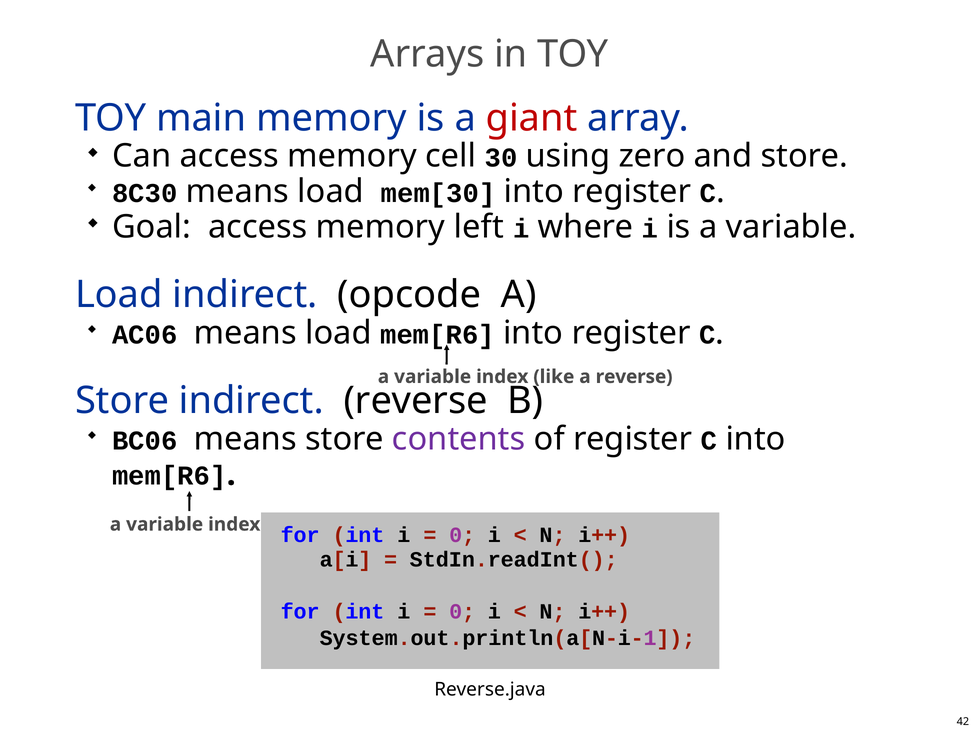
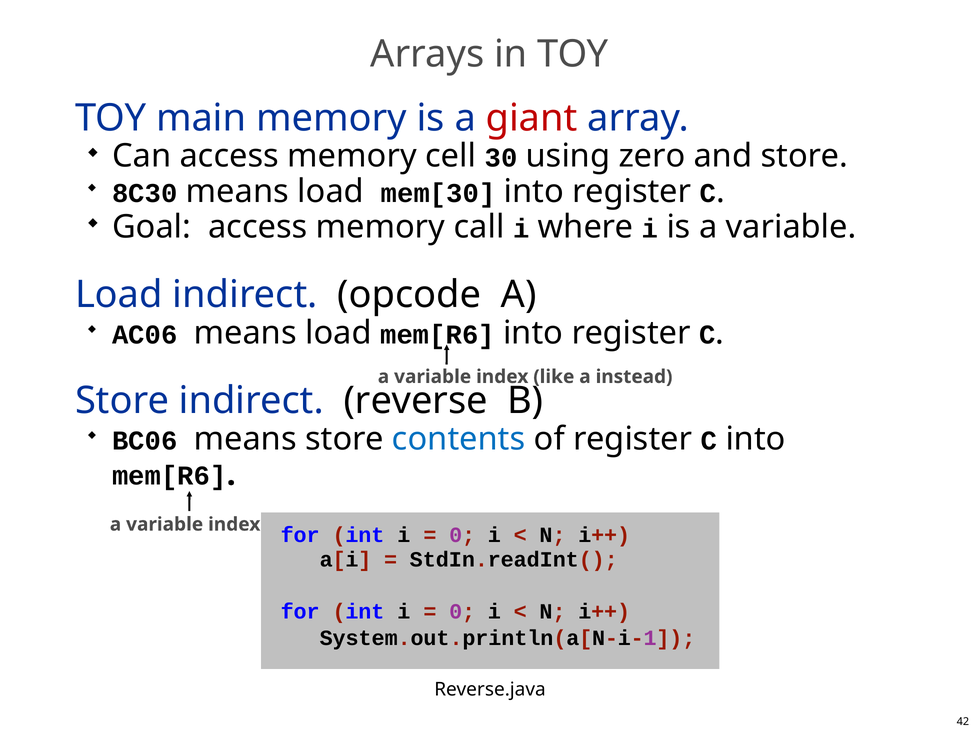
left: left -> call
a reverse: reverse -> instead
contents colour: purple -> blue
